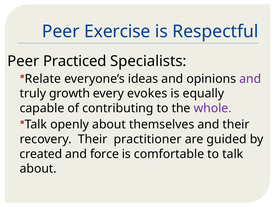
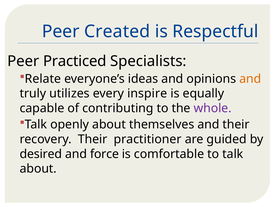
Exercise: Exercise -> Created
and at (250, 78) colour: purple -> orange
growth: growth -> utilizes
evokes: evokes -> inspire
created: created -> desired
